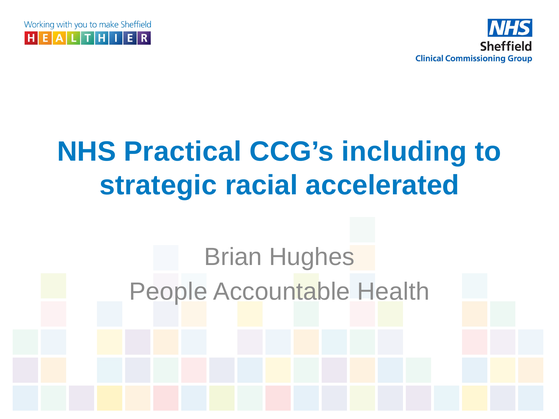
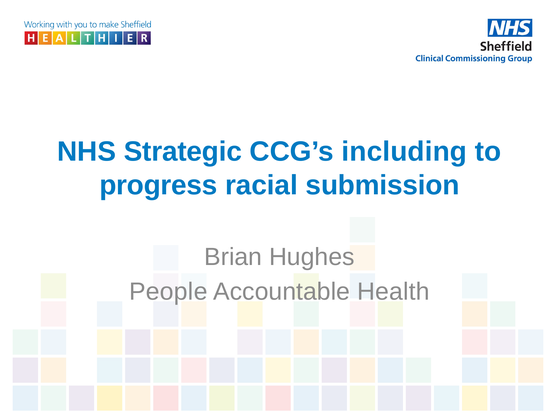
Practical: Practical -> Strategic
strategic: strategic -> progress
accelerated: accelerated -> submission
